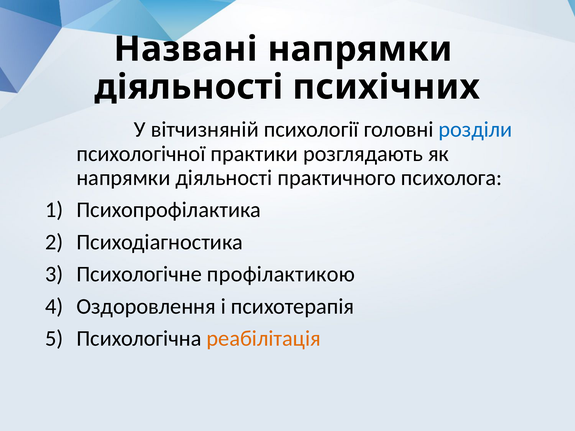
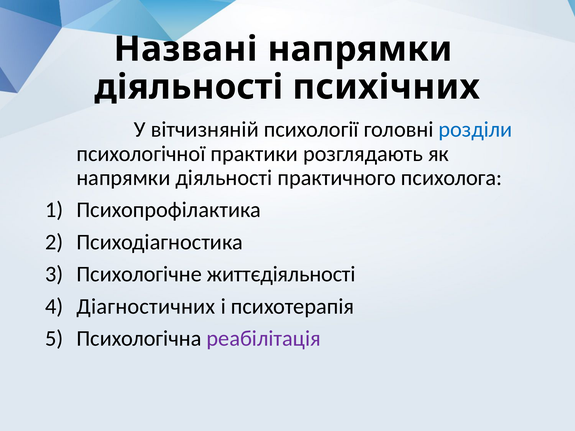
профілактикою: профілактикою -> життєдіяльності
Оздоровлення: Оздоровлення -> Діагностичних
реабілітація colour: orange -> purple
